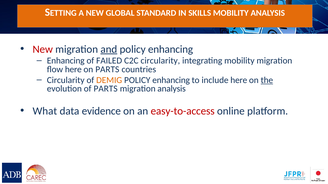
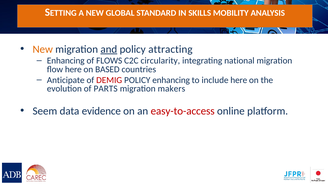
New at (43, 49) colour: red -> orange
enhancing at (171, 49): enhancing -> attracting
FAILED: FAILED -> FLOWS
integrating mobility: mobility -> national
on PARTS: PARTS -> BASED
Circularity at (66, 80): Circularity -> Anticipate
DEMIG colour: orange -> red
the underline: present -> none
migration analysis: analysis -> makers
What: What -> Seem
